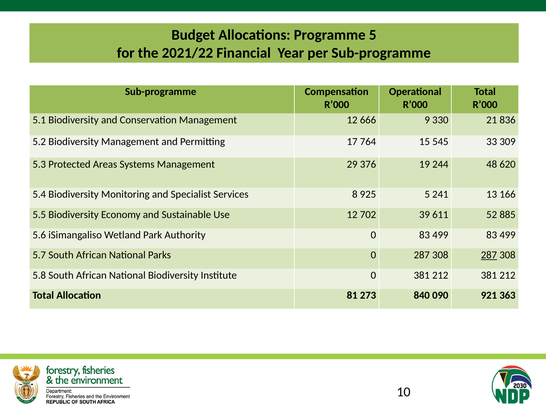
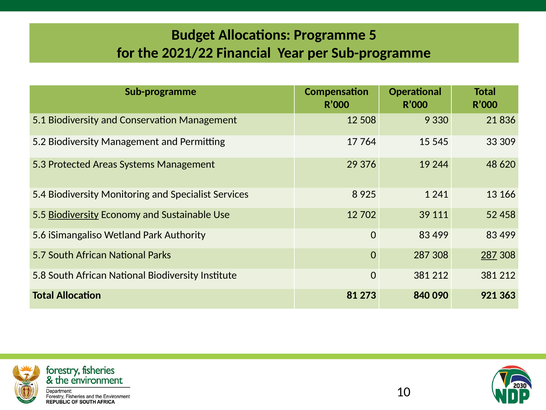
666: 666 -> 508
925 5: 5 -> 1
Biodiversity at (74, 214) underline: none -> present
611: 611 -> 111
885: 885 -> 458
